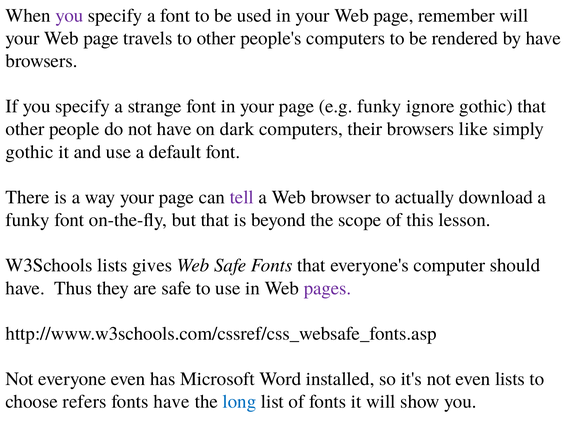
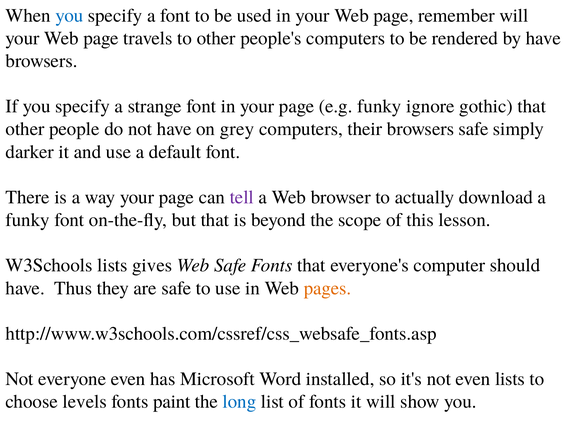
you at (69, 15) colour: purple -> blue
dark: dark -> grey
browsers like: like -> safe
gothic at (30, 152): gothic -> darker
pages colour: purple -> orange
refers: refers -> levels
fonts have: have -> paint
